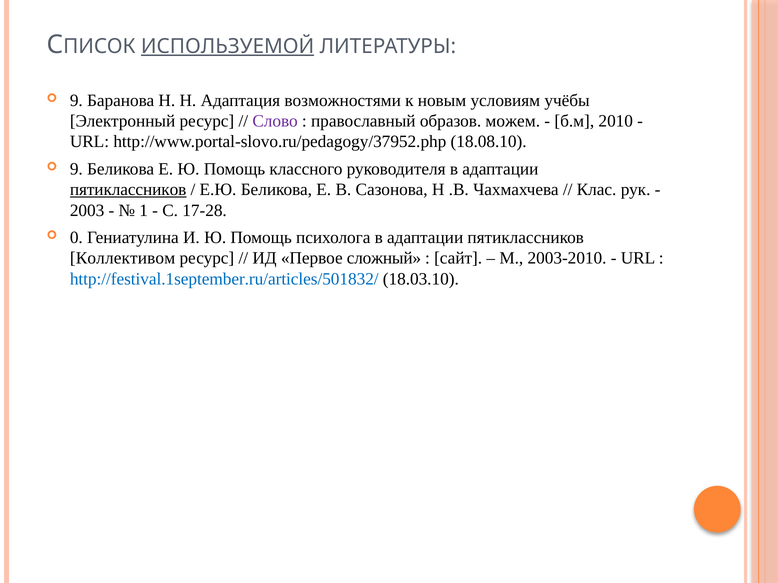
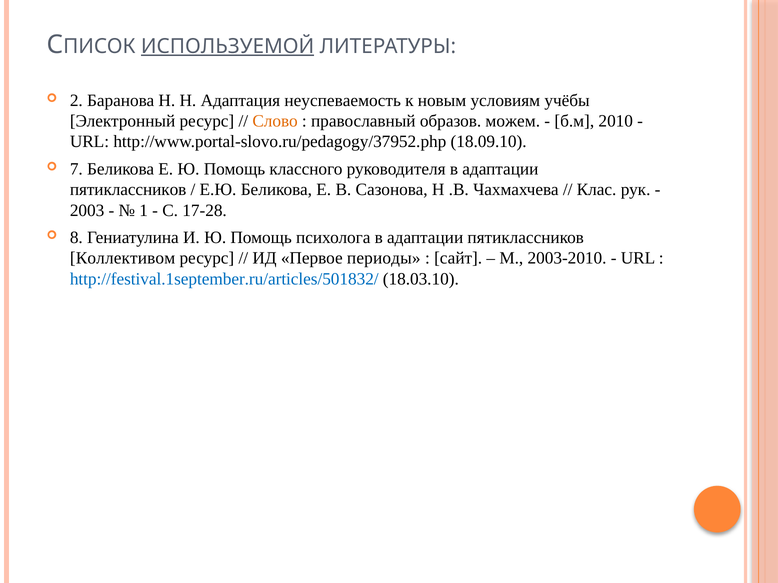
9 at (76, 100): 9 -> 2
возможностями: возможностями -> неуспеваемость
Слово colour: purple -> orange
18.08.10: 18.08.10 -> 18.09.10
9 at (76, 169): 9 -> 7
пятиклассников at (128, 190) underline: present -> none
0: 0 -> 8
сложный: сложный -> периоды
